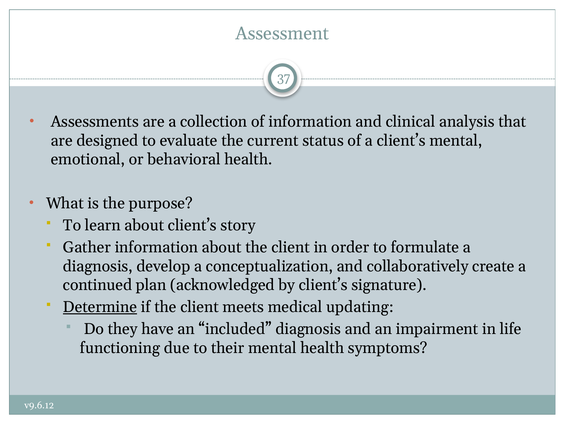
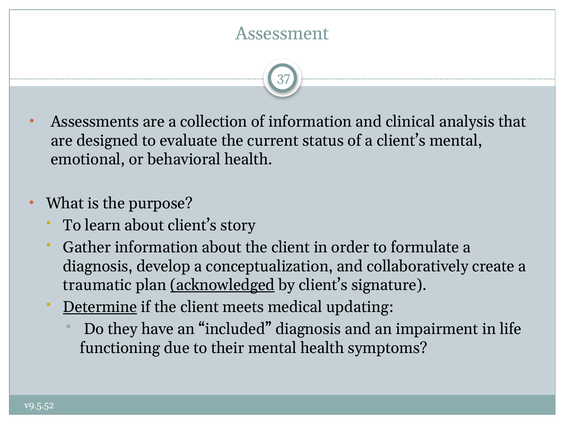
continued: continued -> traumatic
acknowledged underline: none -> present
v9.6.12: v9.6.12 -> v9.5.52
